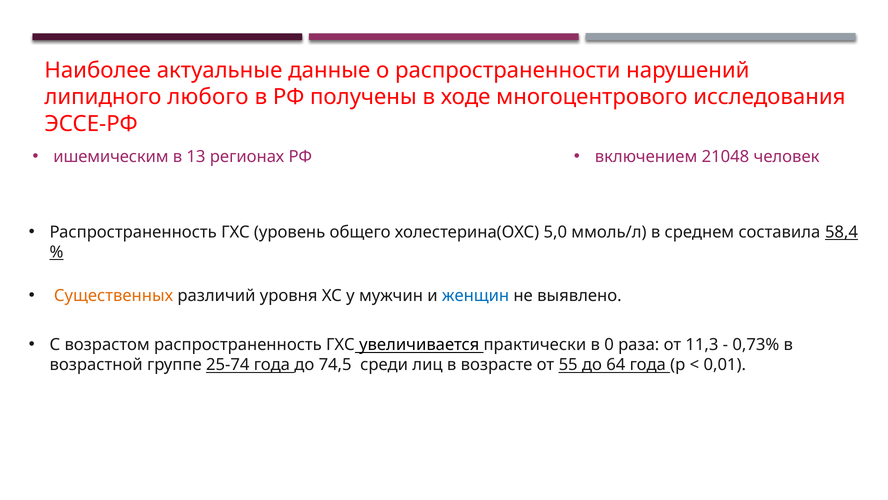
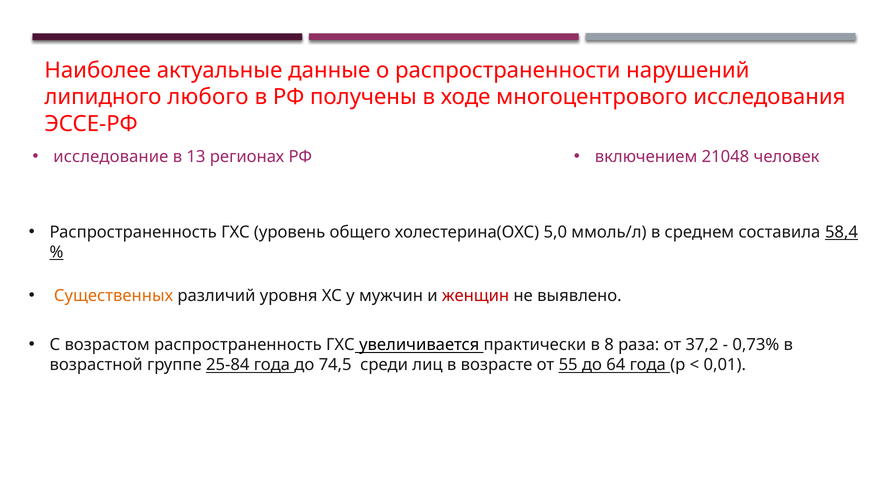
ишемическим: ишемическим -> исследование
женщин colour: blue -> red
0: 0 -> 8
11,3: 11,3 -> 37,2
25-74: 25-74 -> 25-84
